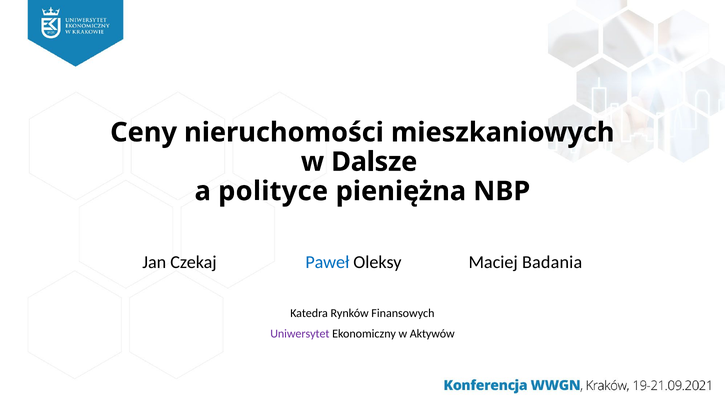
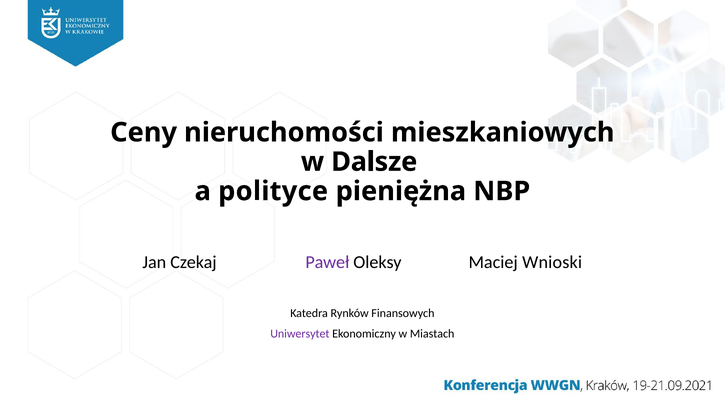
Paweł colour: blue -> purple
Badania: Badania -> Wnioski
Aktywów: Aktywów -> Miastach
